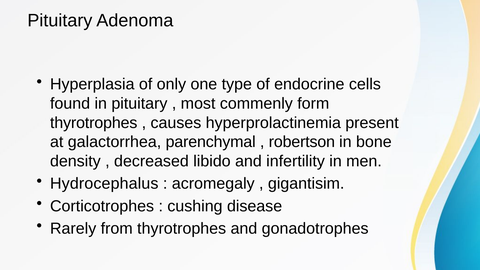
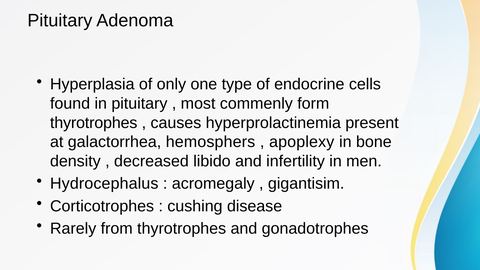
parenchymal: parenchymal -> hemosphers
robertson: robertson -> apoplexy
